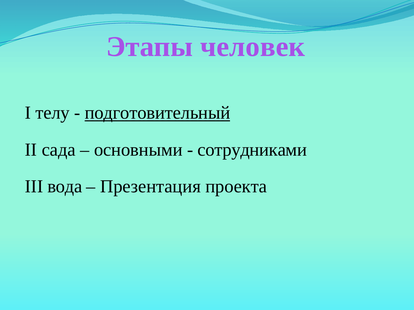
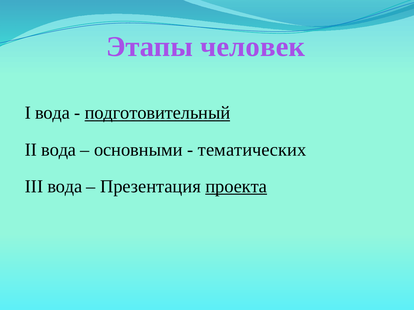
I телу: телу -> вода
II сада: сада -> вода
сотрудниками: сотрудниками -> тематических
проекта underline: none -> present
